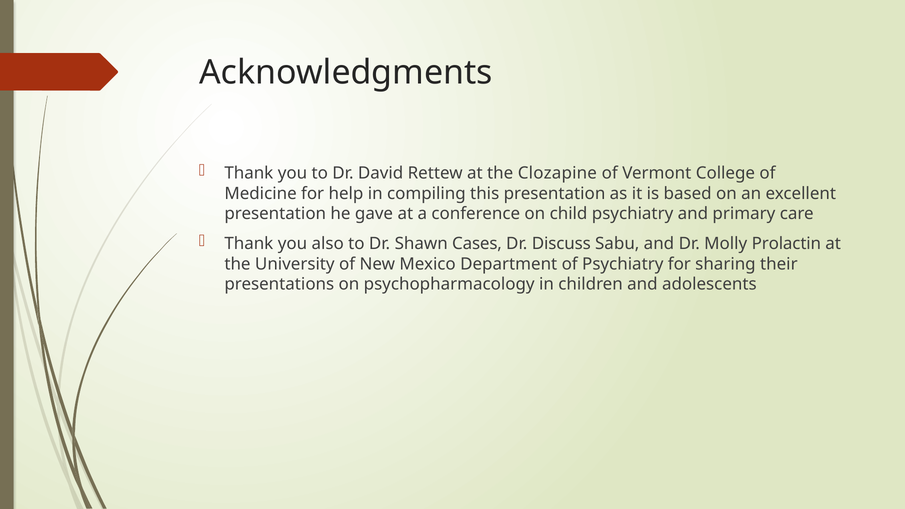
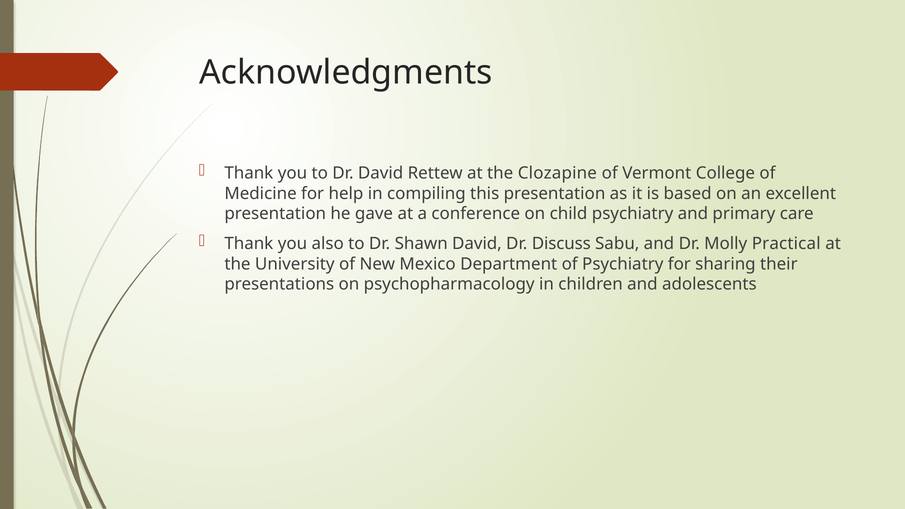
Shawn Cases: Cases -> David
Prolactin: Prolactin -> Practical
